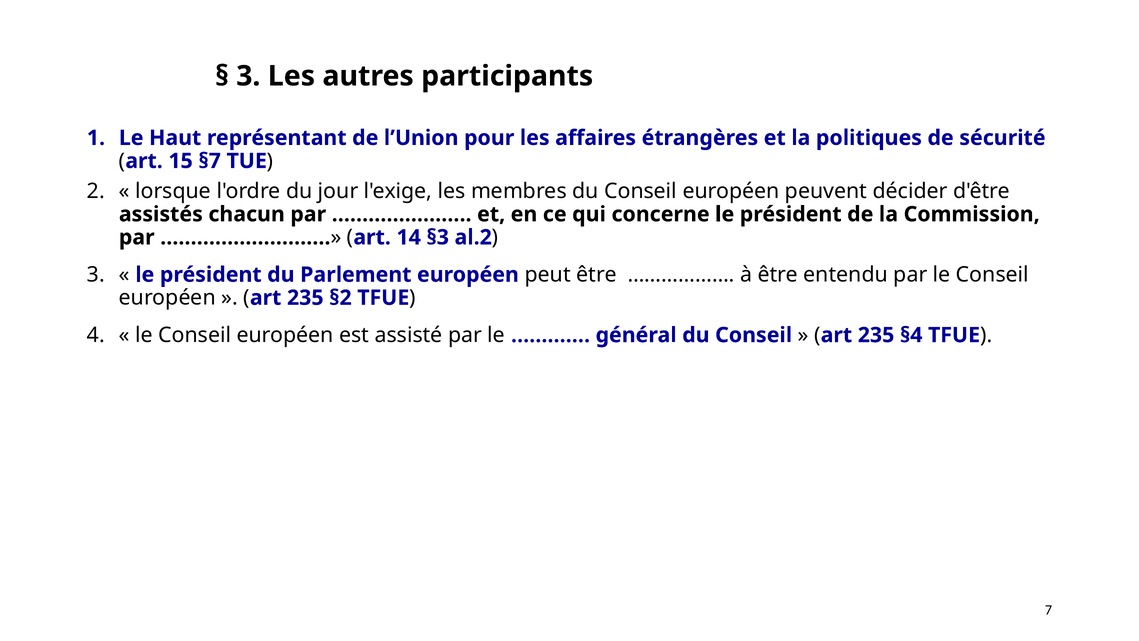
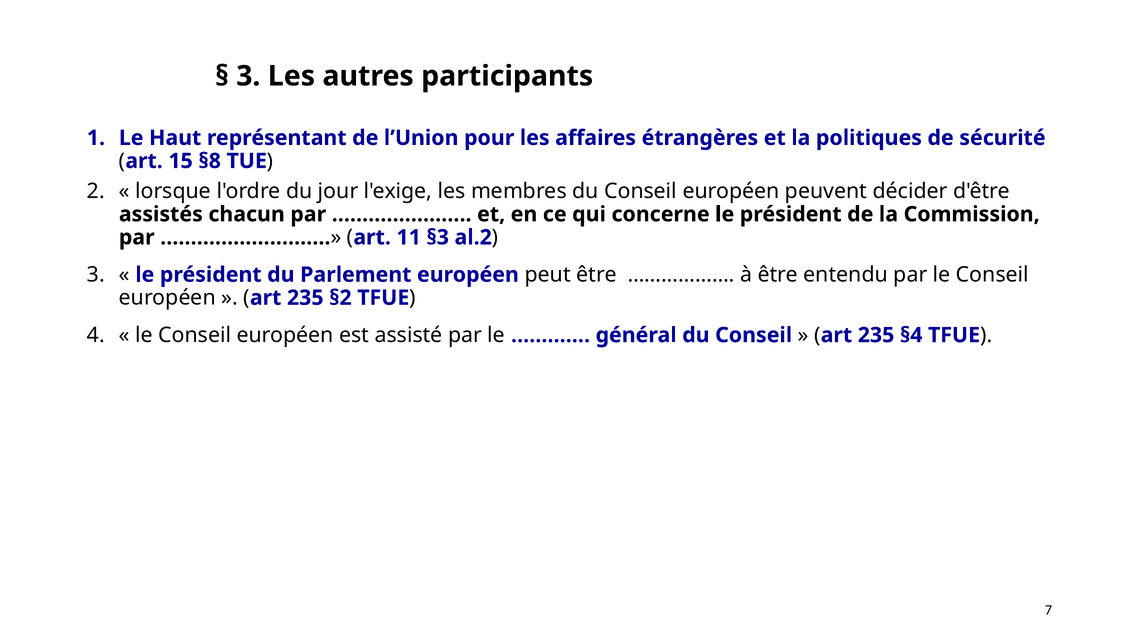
§7: §7 -> §8
14: 14 -> 11
